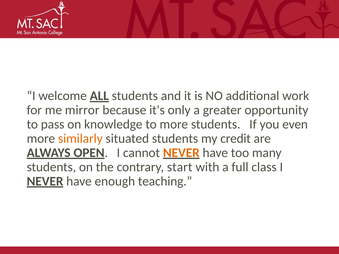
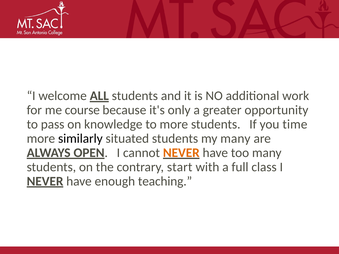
mirror: mirror -> course
even: even -> time
similarly colour: orange -> black
my credit: credit -> many
